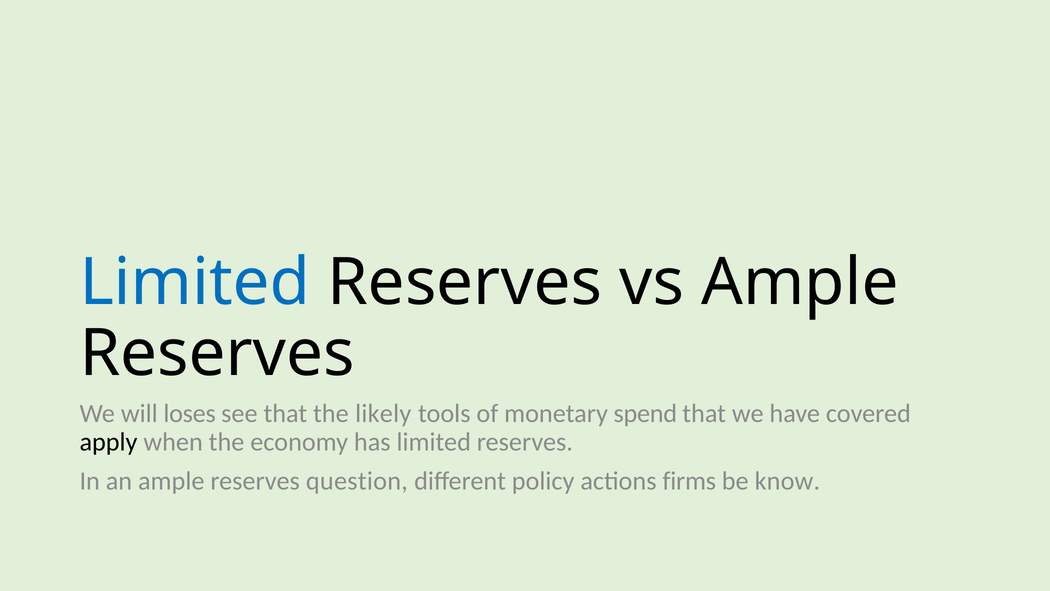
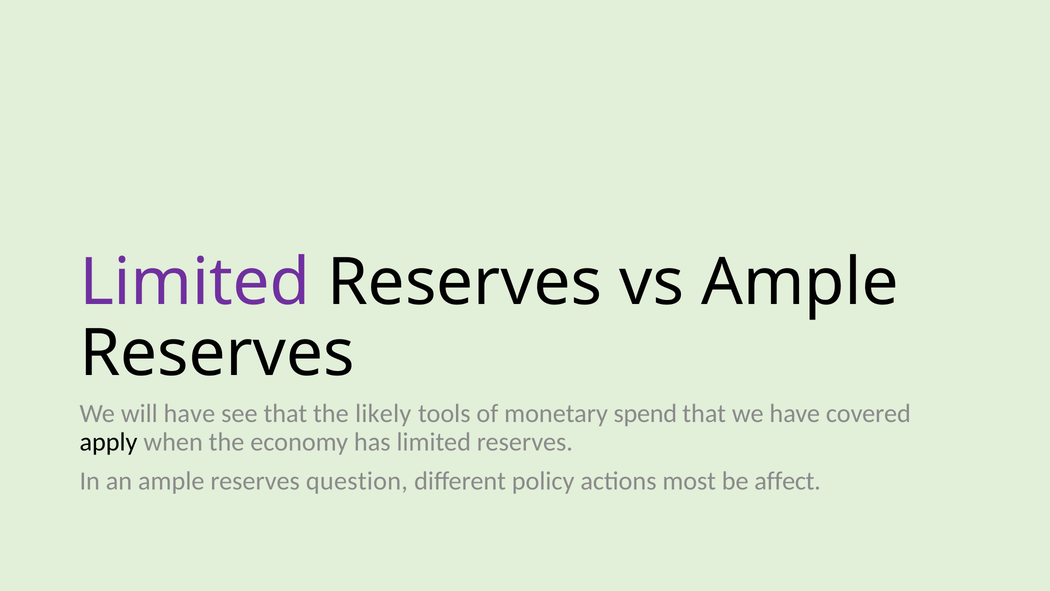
Limited at (195, 282) colour: blue -> purple
will loses: loses -> have
firms: firms -> most
know: know -> affect
